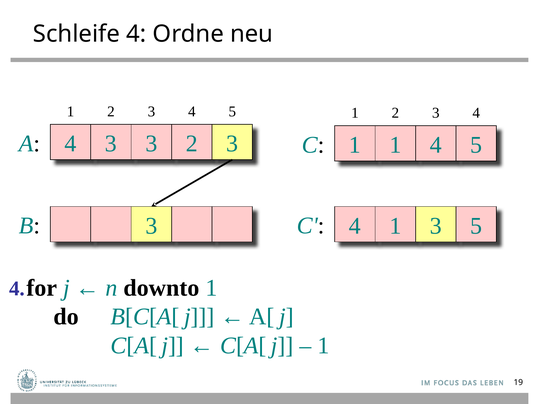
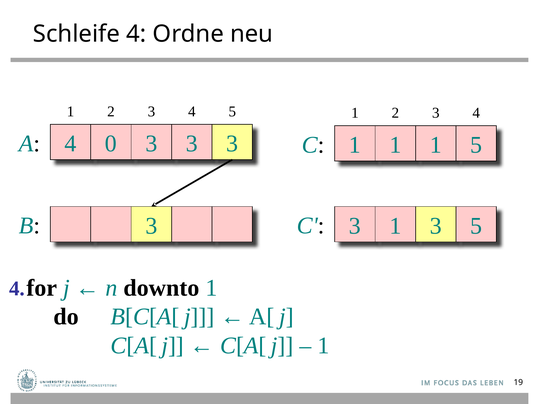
4 3: 3 -> 0
2 at (192, 144): 2 -> 3
1 1 4: 4 -> 1
C 4: 4 -> 3
